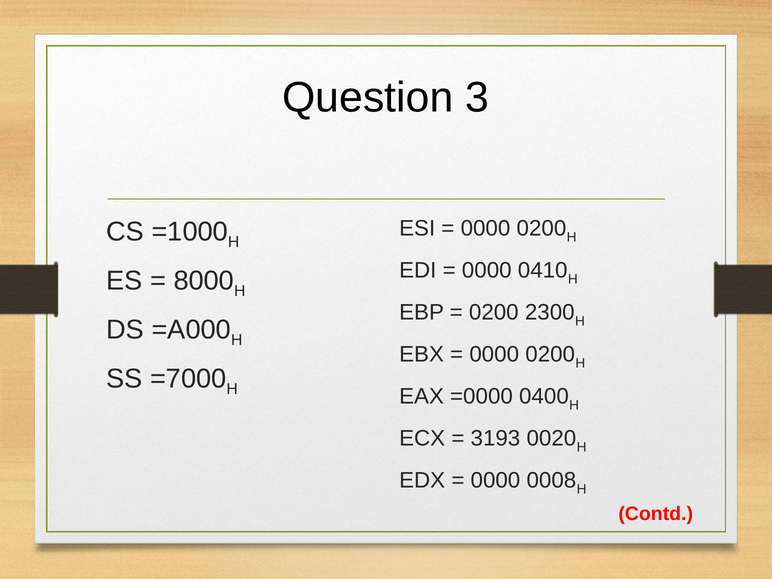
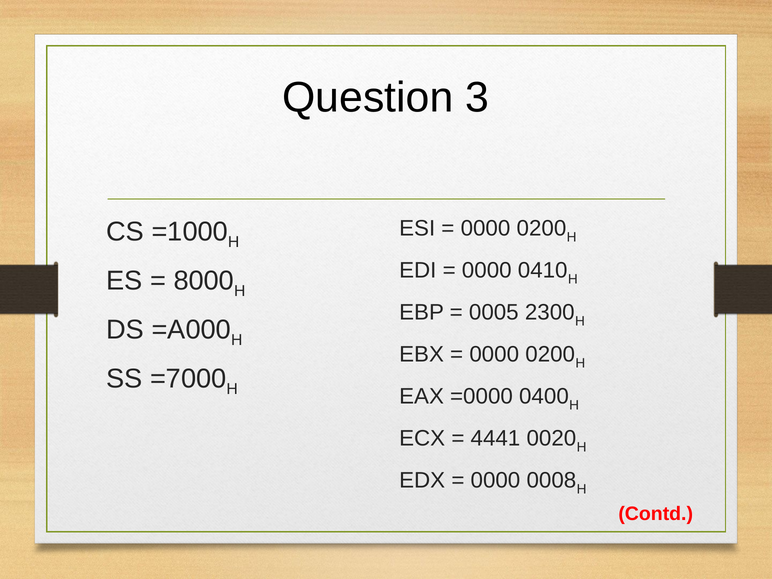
0200 at (494, 312): 0200 -> 0005
3193: 3193 -> 4441
